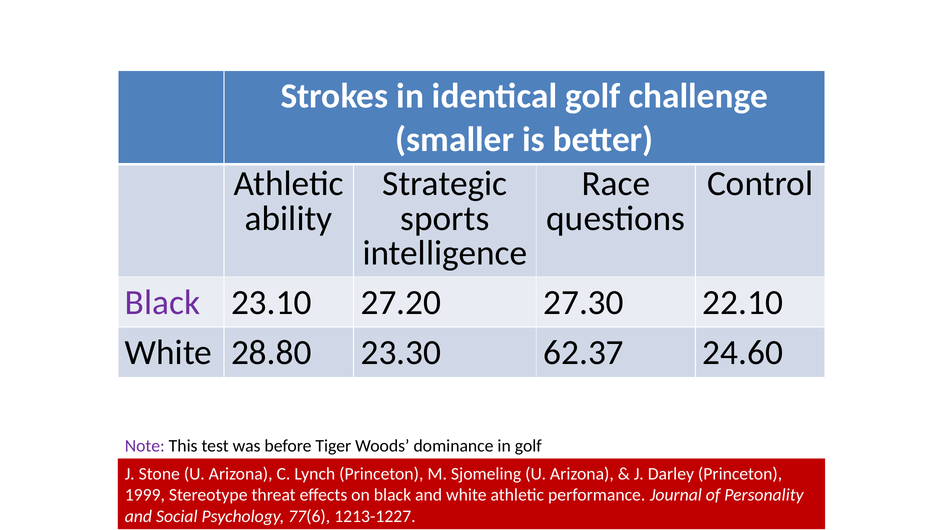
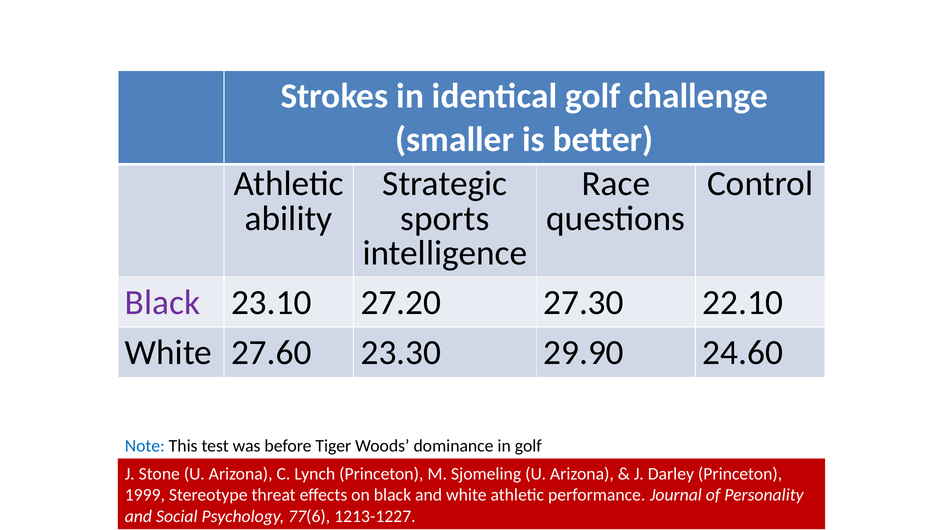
28.80: 28.80 -> 27.60
62.37: 62.37 -> 29.90
Note colour: purple -> blue
